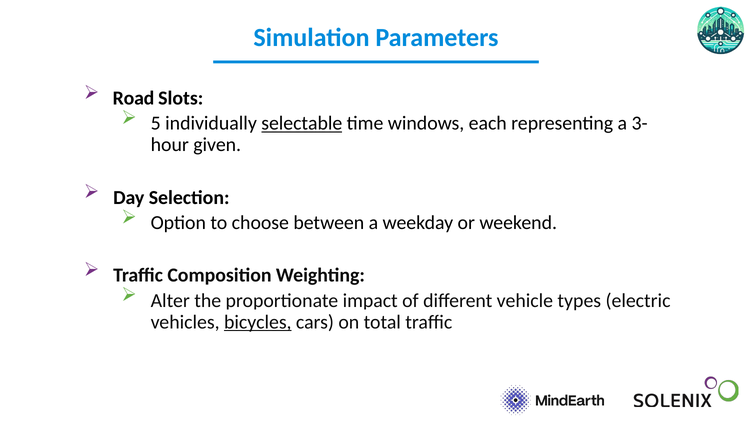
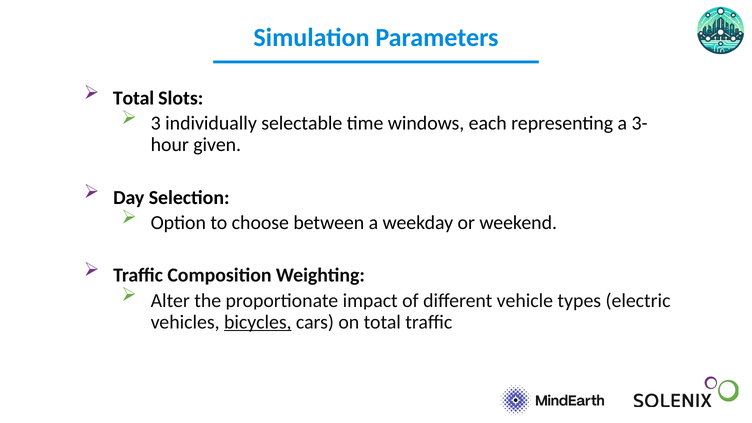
Road at (134, 98): Road -> Total
5: 5 -> 3
selectable underline: present -> none
